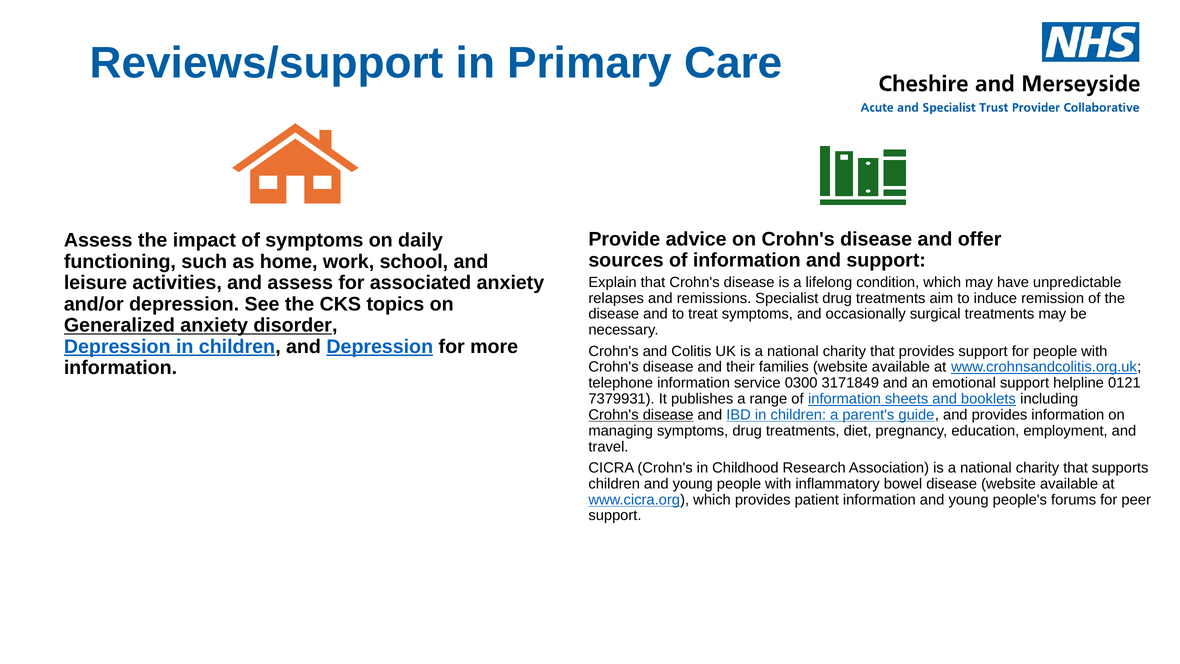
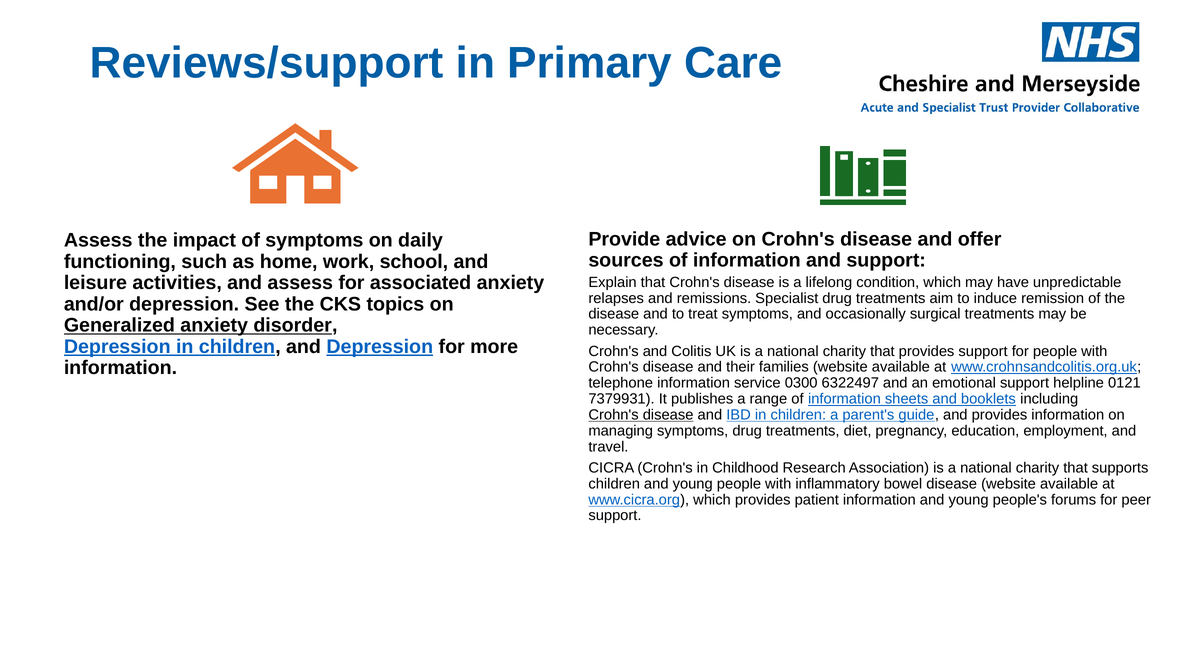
3171849: 3171849 -> 6322497
